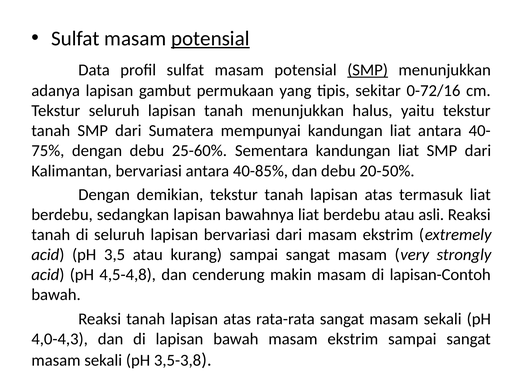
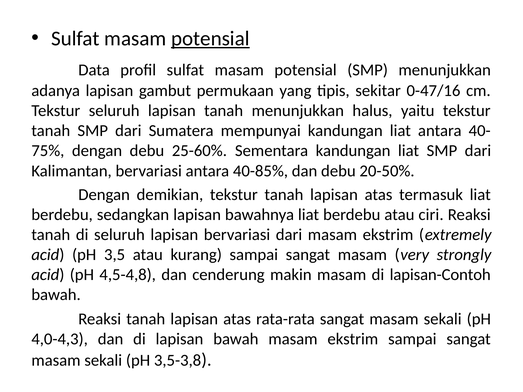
SMP at (368, 70) underline: present -> none
0-72/16: 0-72/16 -> 0-47/16
asli: asli -> ciri
